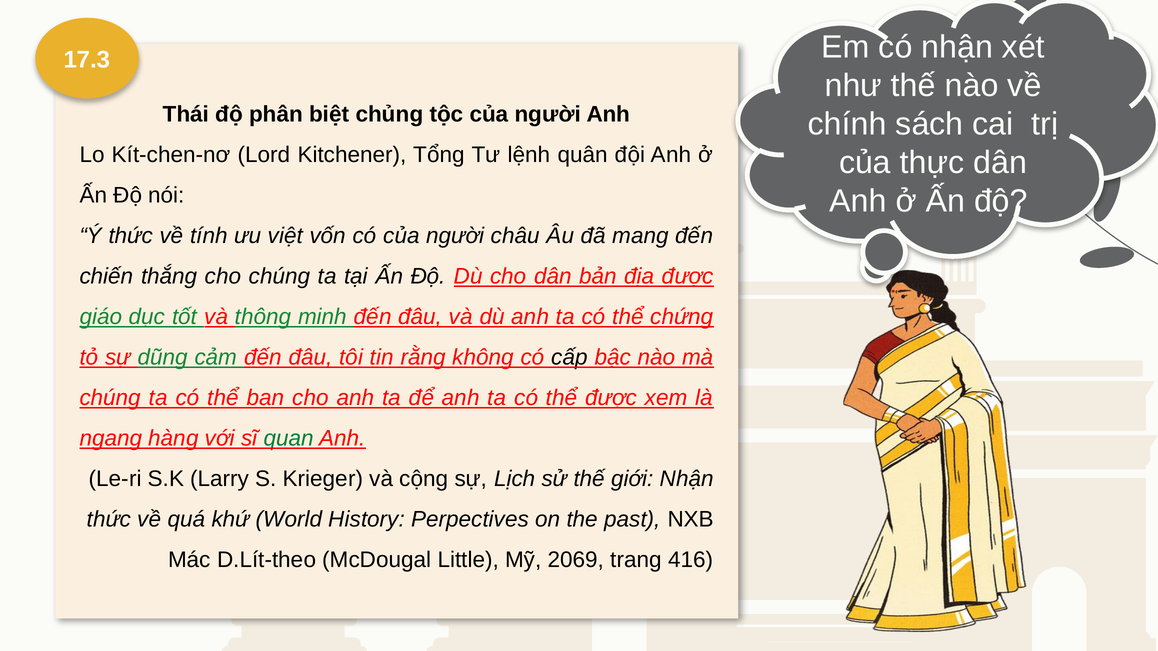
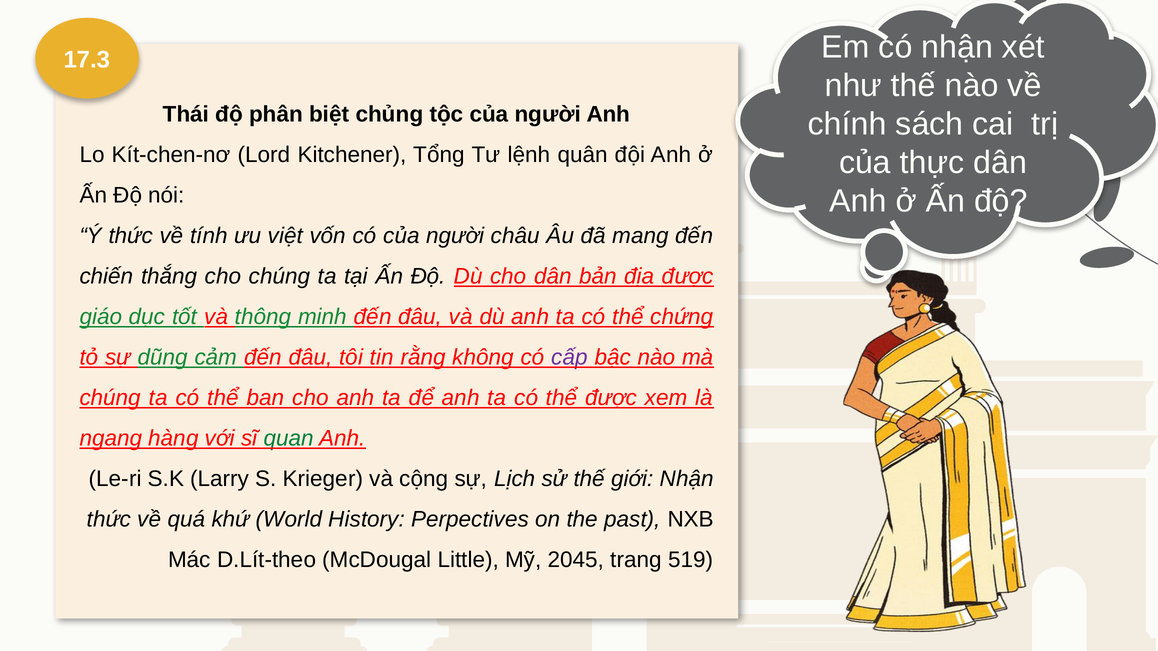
cấp colour: black -> purple
2069: 2069 -> 2045
416: 416 -> 519
